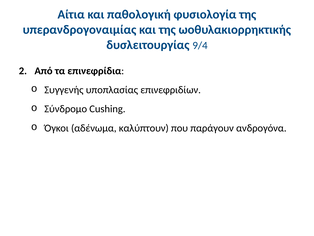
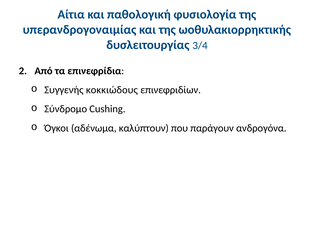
9/4: 9/4 -> 3/4
υποπλασίας: υποπλασίας -> κοκκιώδους
